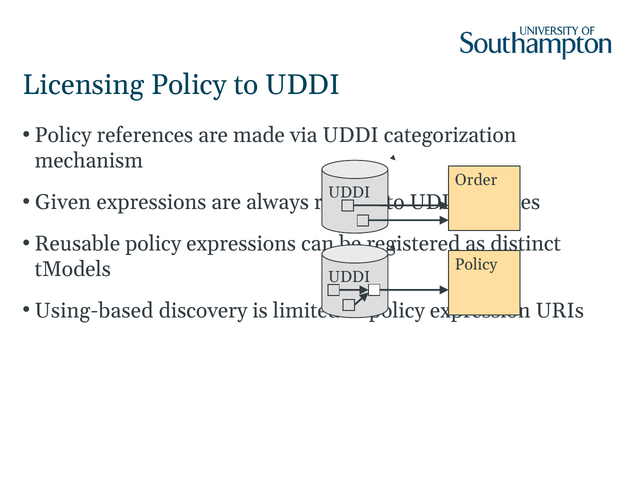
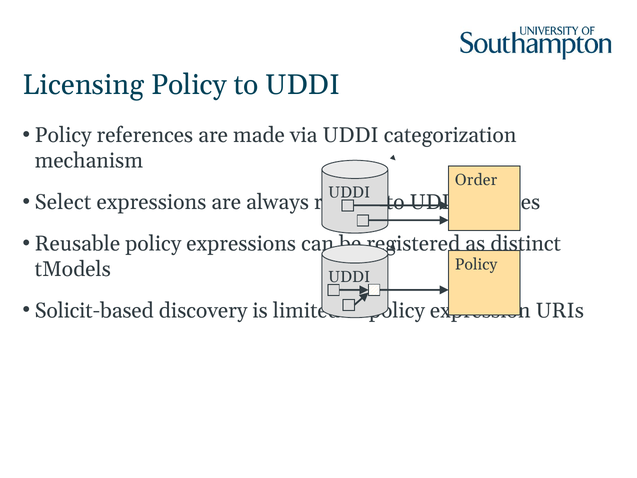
Given: Given -> Select
Using-based: Using-based -> Solicit-based
